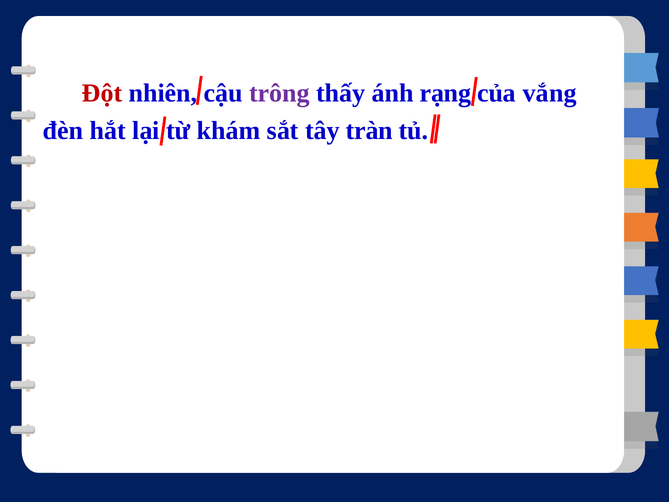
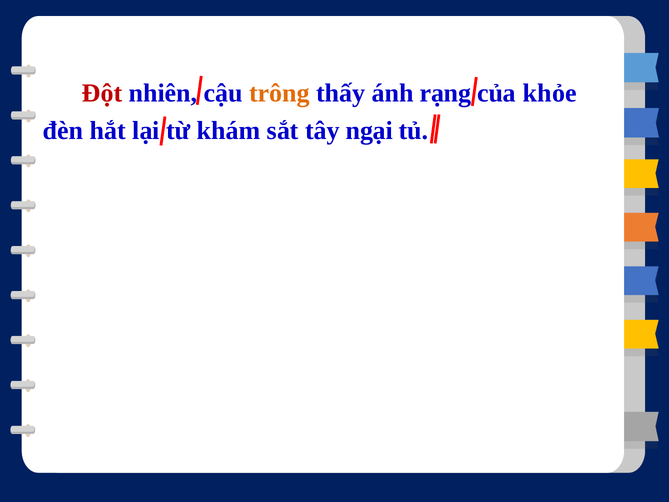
trông colour: purple -> orange
vắng: vắng -> khỏe
tràn: tràn -> ngại
